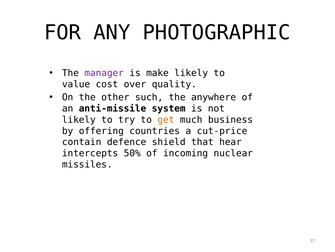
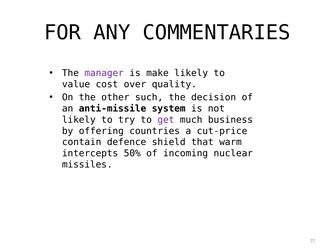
PHOTOGRAPHIC: PHOTOGRAPHIC -> COMMENTARIES
anywhere: anywhere -> decision
get colour: orange -> purple
hear: hear -> warm
